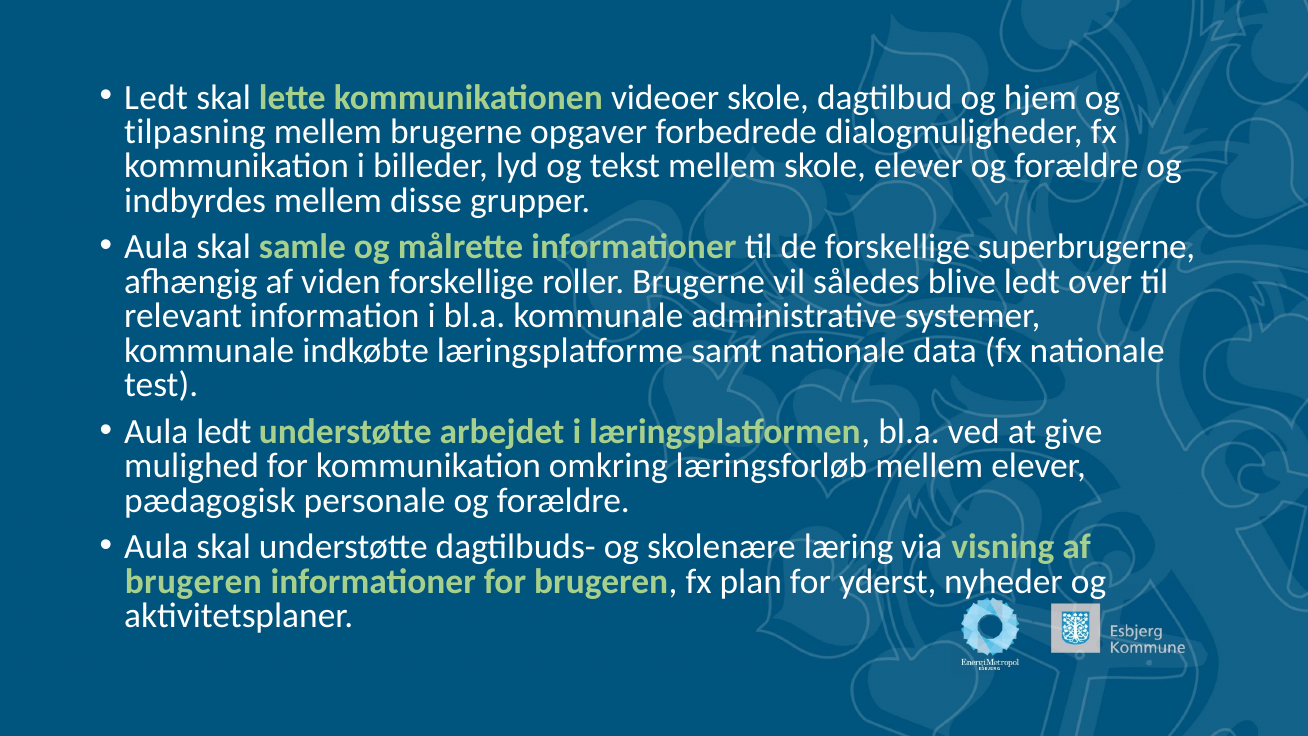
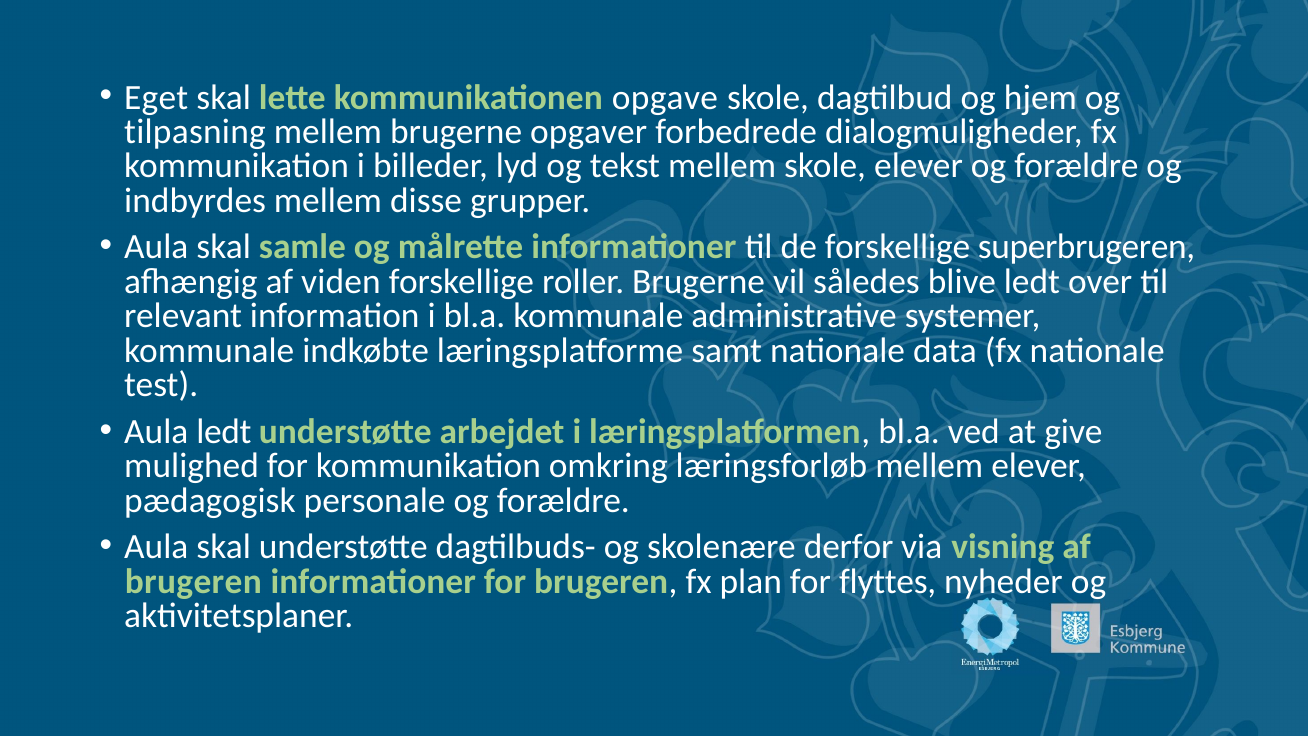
Ledt at (156, 97): Ledt -> Eget
videoer: videoer -> opgave
superbrugerne: superbrugerne -> superbrugeren
læring: læring -> derfor
yderst: yderst -> flyttes
